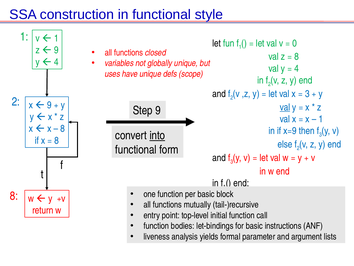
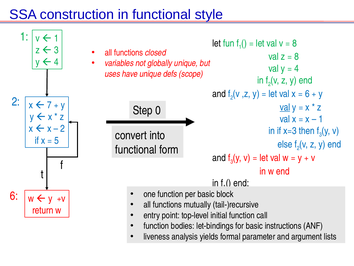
0 at (295, 43): 0 -> 8
9 at (56, 50): 9 -> 3
3 at (307, 94): 3 -> 6
9 at (49, 105): 9 -> 7
Step 9: 9 -> 0
8 at (63, 128): 8 -> 2
x=9: x=9 -> x=3
into underline: present -> none
8 at (57, 140): 8 -> 5
8 at (14, 196): 8 -> 6
